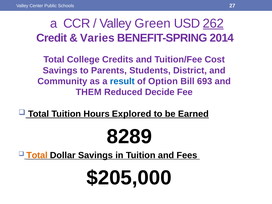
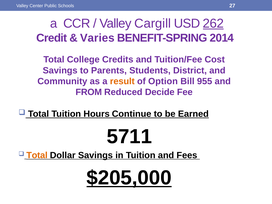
Green: Green -> Cargill
result colour: blue -> orange
693: 693 -> 955
THEM: THEM -> FROM
Explored: Explored -> Continue
8289: 8289 -> 5711
$205,000 underline: none -> present
